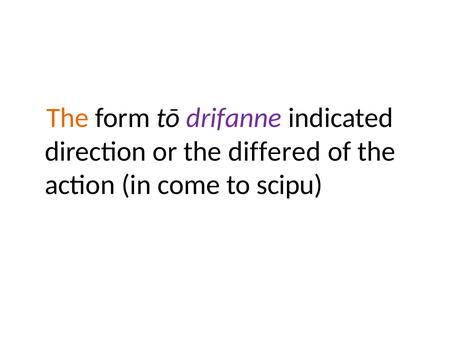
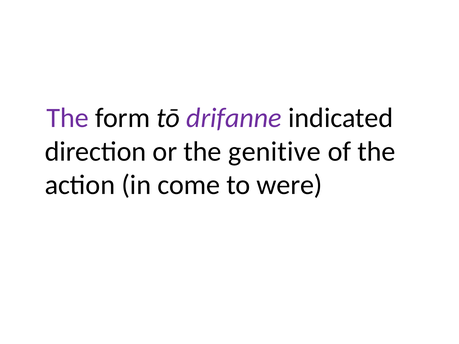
The at (68, 118) colour: orange -> purple
differed: differed -> genitive
scipu: scipu -> were
